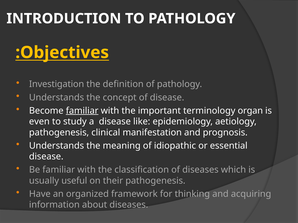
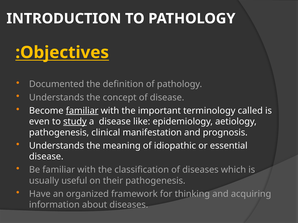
Investigation: Investigation -> Documented
organ: organ -> called
study underline: none -> present
